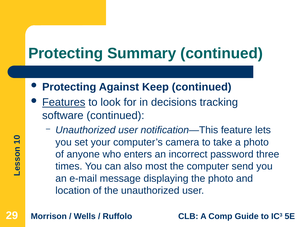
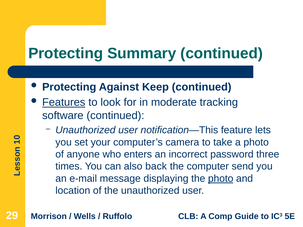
decisions: decisions -> moderate
most: most -> back
photo at (221, 179) underline: none -> present
